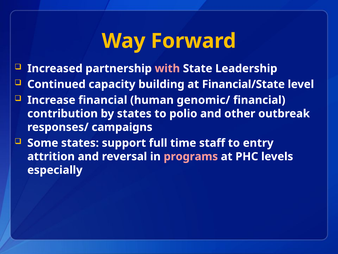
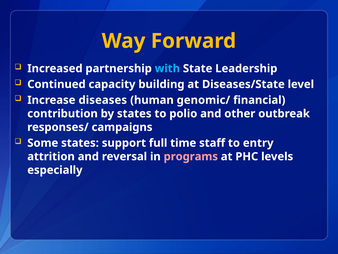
with colour: pink -> light blue
Financial/State: Financial/State -> Diseases/State
Increase financial: financial -> diseases
